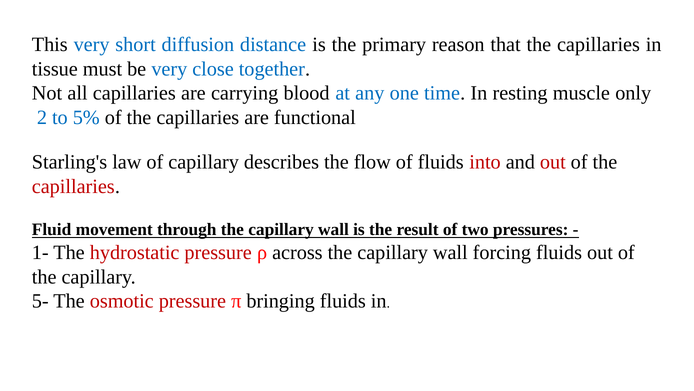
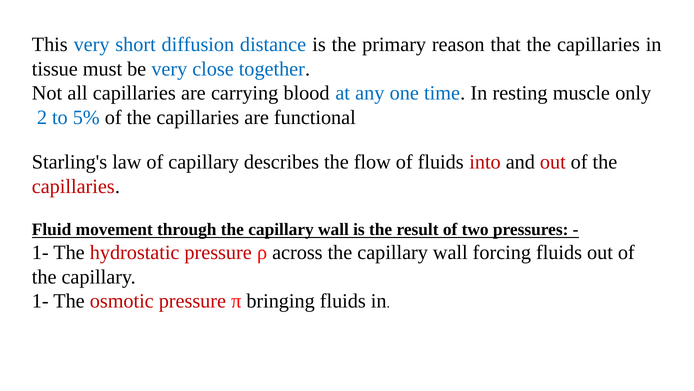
5- at (40, 301): 5- -> 1-
